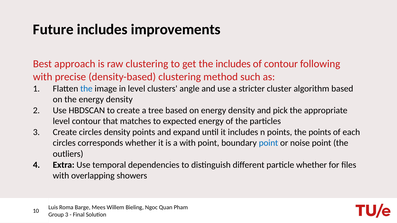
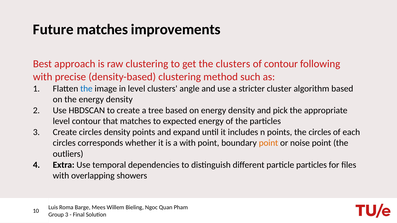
Future includes: includes -> matches
the includes: includes -> clusters
the points: points -> circles
point at (268, 143) colour: blue -> orange
particle whether: whether -> particles
